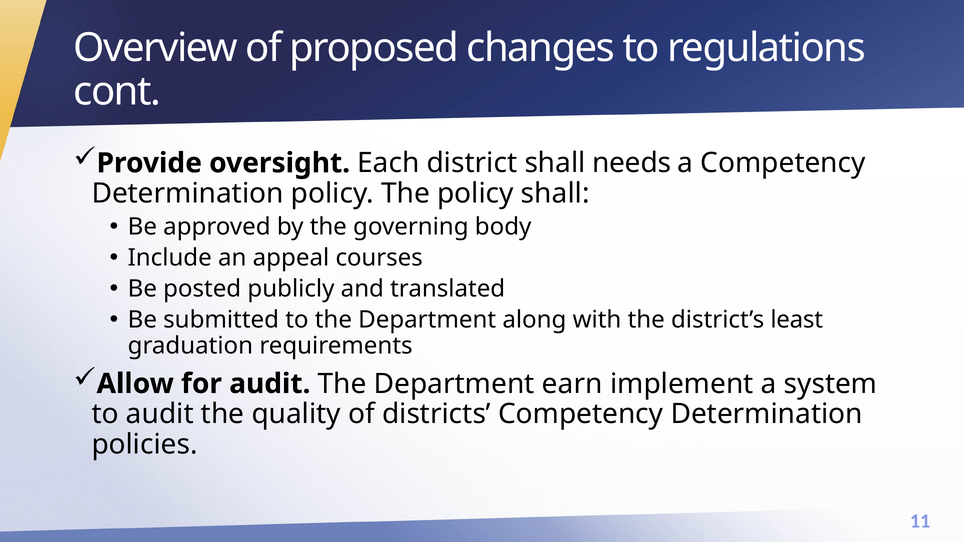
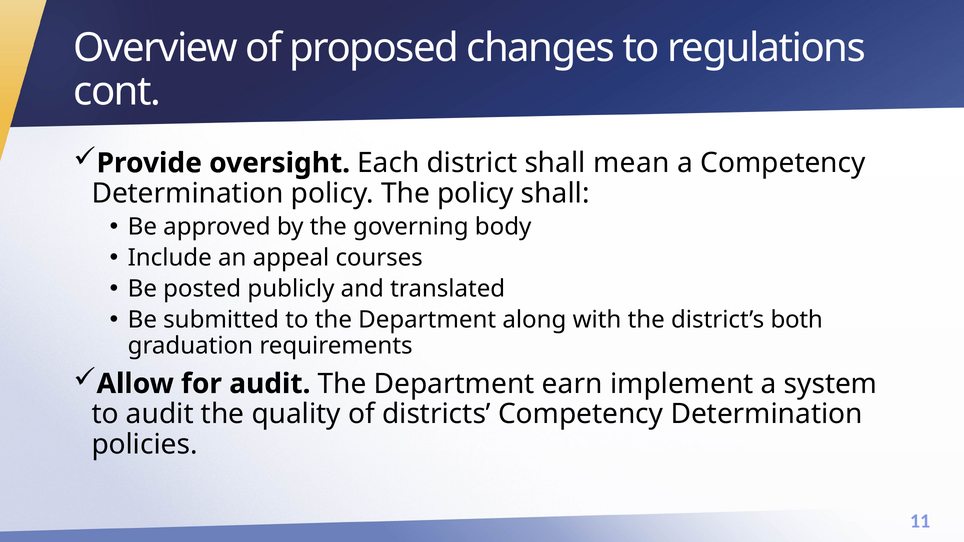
needs: needs -> mean
least: least -> both
